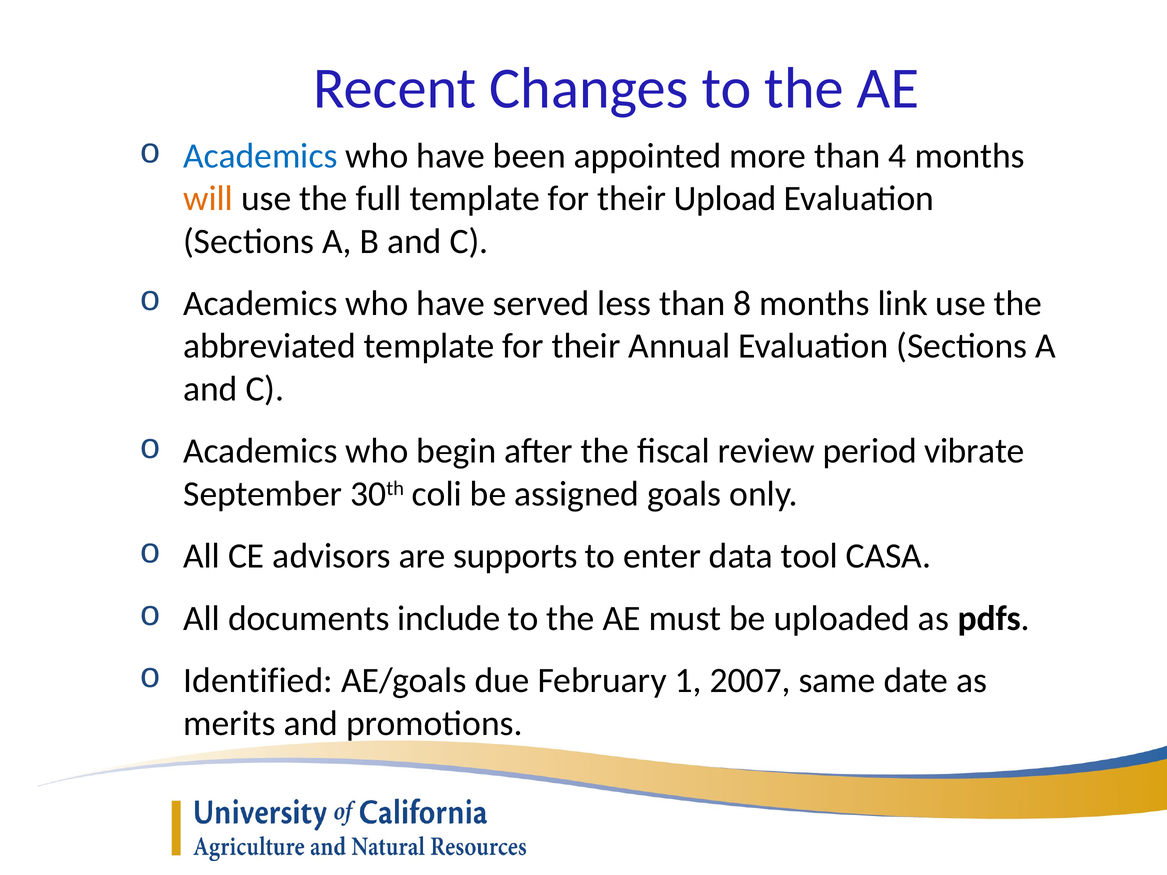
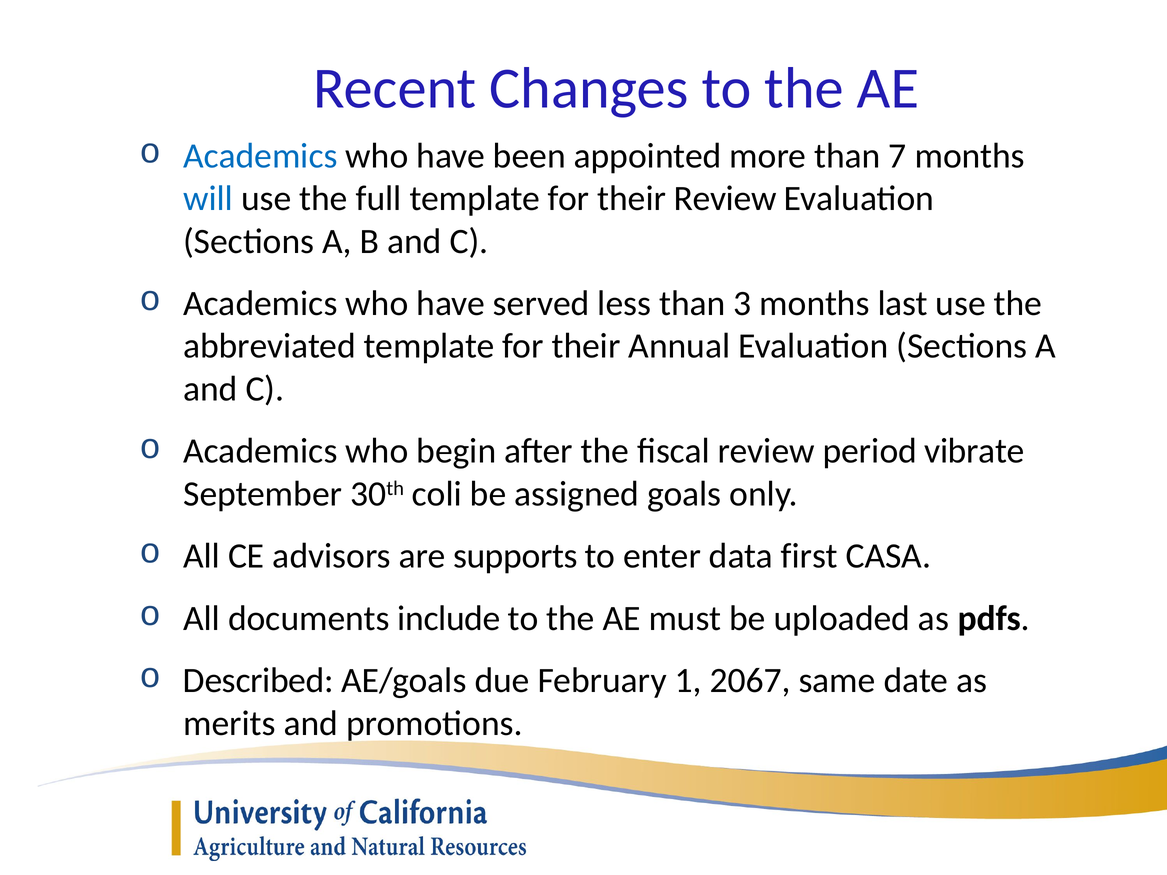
4: 4 -> 7
will colour: orange -> blue
their Upload: Upload -> Review
8: 8 -> 3
link: link -> last
tool: tool -> first
Identified: Identified -> Described
2007: 2007 -> 2067
